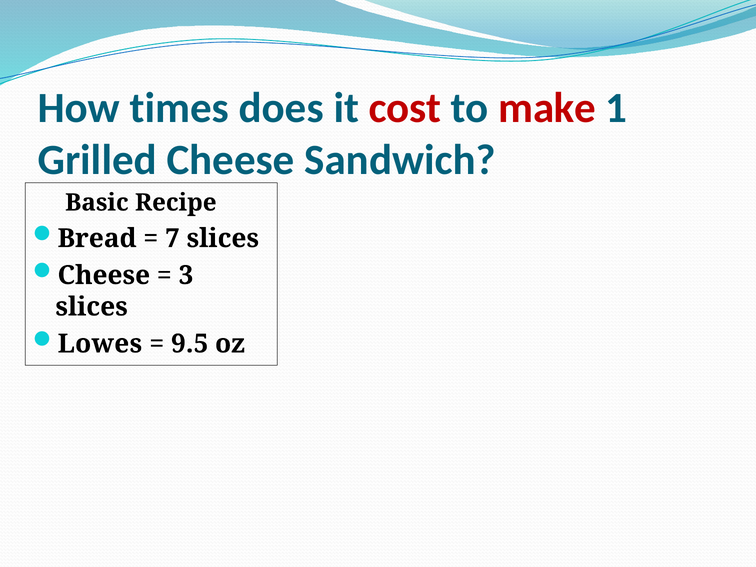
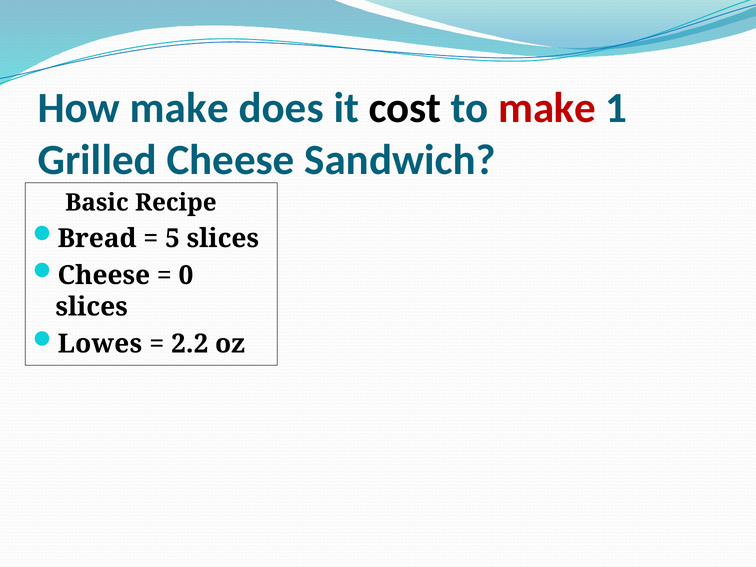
How times: times -> make
cost colour: red -> black
7: 7 -> 5
3: 3 -> 0
9.5: 9.5 -> 2.2
